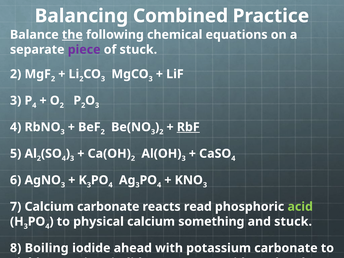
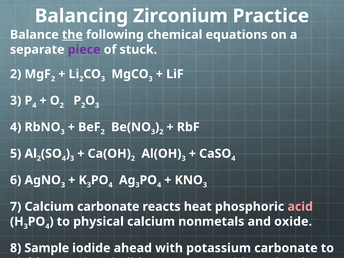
Combined: Combined -> Zirconium
RbF underline: present -> none
read: read -> heat
acid colour: light green -> pink
something: something -> nonmetals
and stuck: stuck -> oxide
Boiling: Boiling -> Sample
